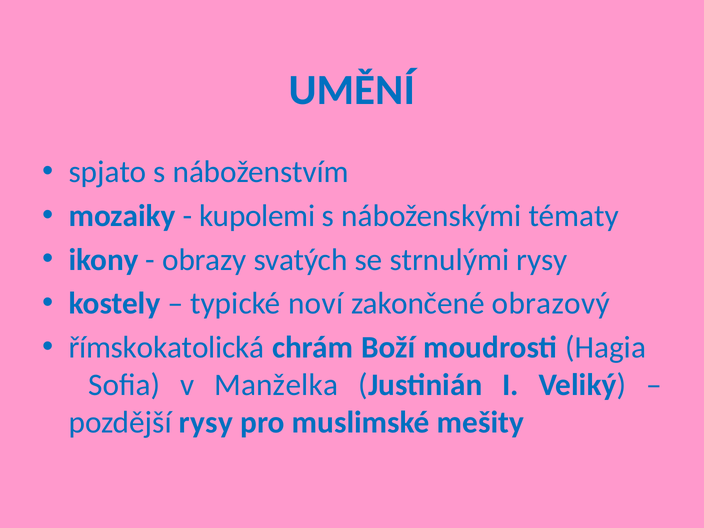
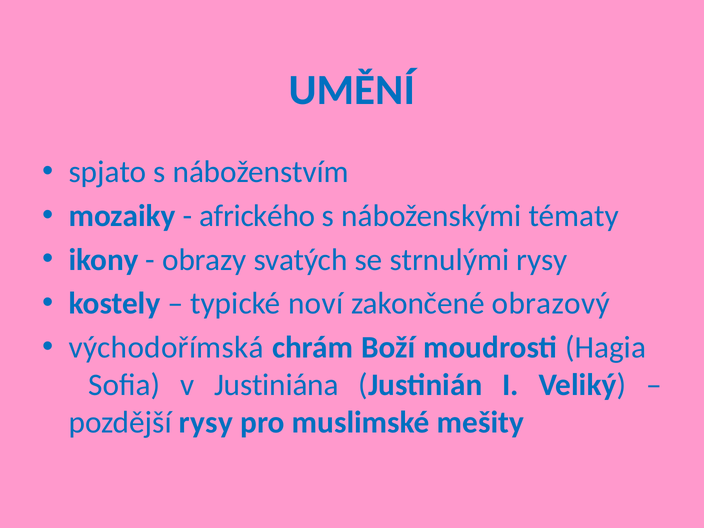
kupolemi: kupolemi -> afrického
římskokatolická: římskokatolická -> východořímská
Manželka: Manželka -> Justiniána
